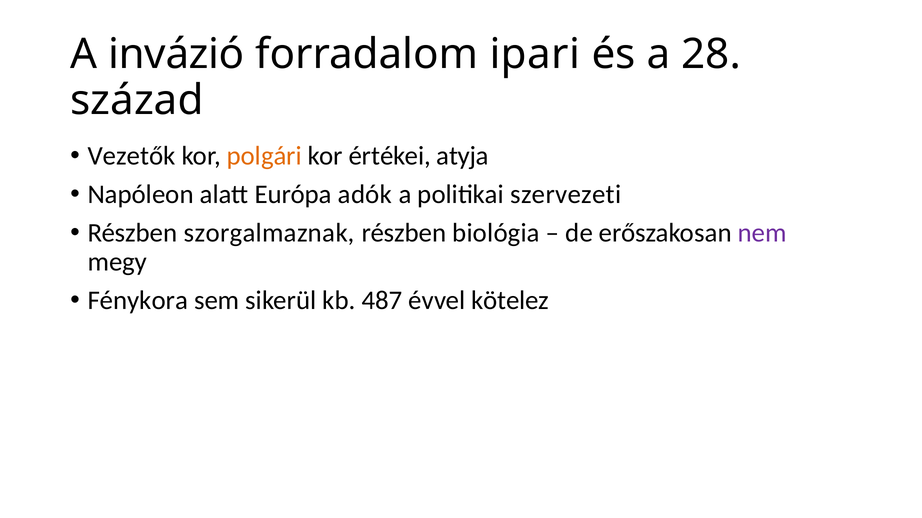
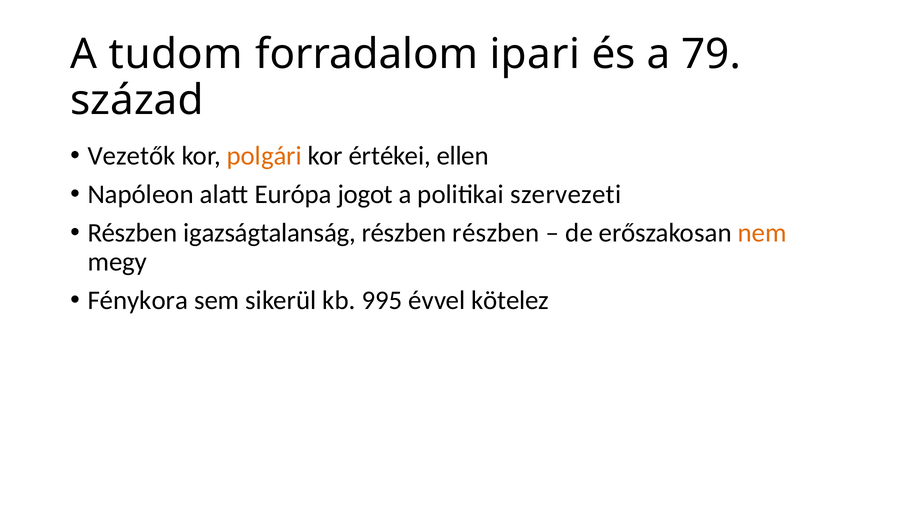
invázió: invázió -> tudom
28: 28 -> 79
atyja: atyja -> ellen
adók: adók -> jogot
szorgalmaznak: szorgalmaznak -> igazságtalanság
részben biológia: biológia -> részben
nem colour: purple -> orange
487: 487 -> 995
